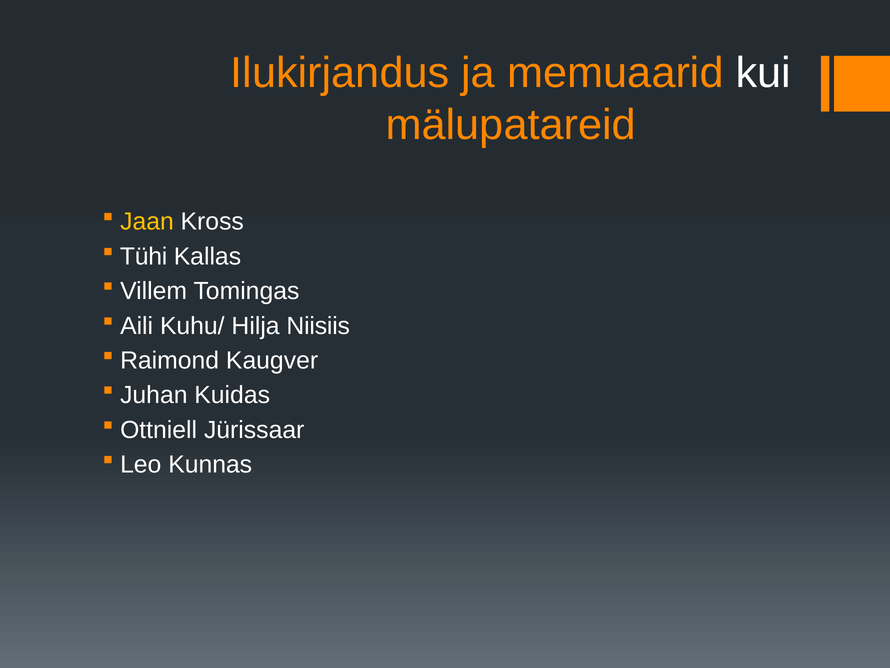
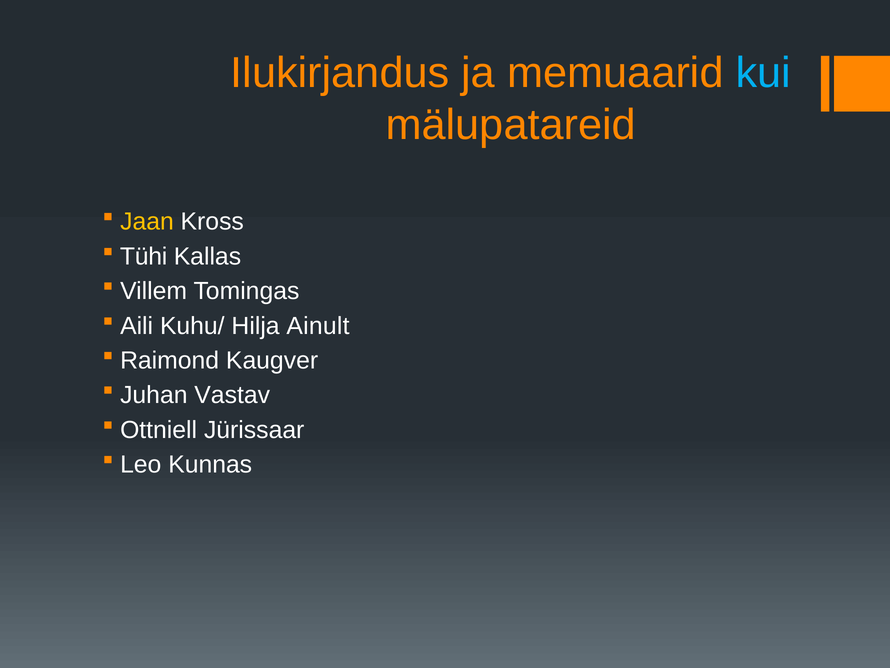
kui colour: white -> light blue
Niisiis: Niisiis -> Ainult
Kuidas: Kuidas -> Vastav
